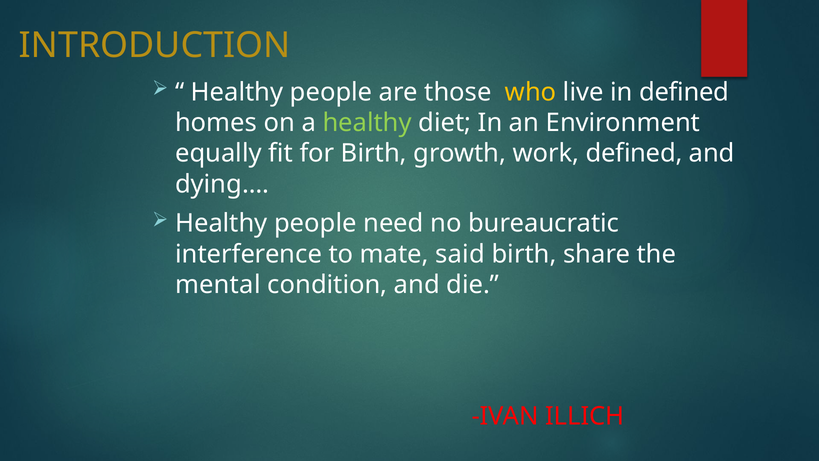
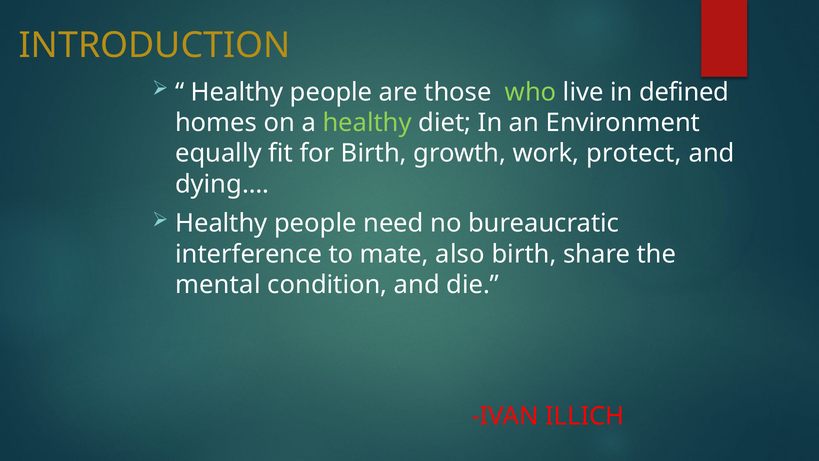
who colour: yellow -> light green
work defined: defined -> protect
said: said -> also
